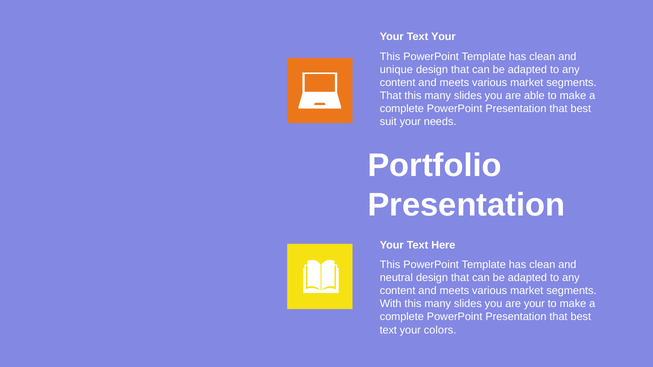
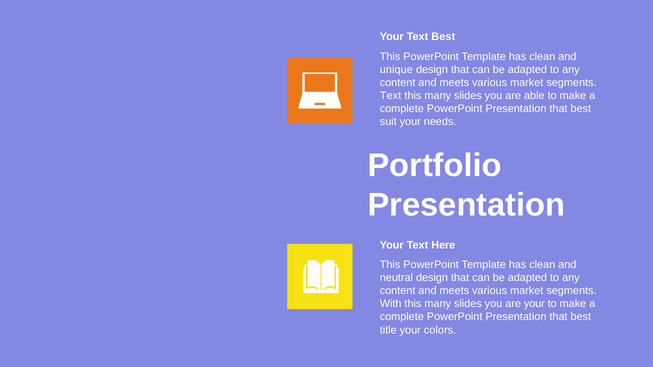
Your Text Your: Your -> Best
That at (391, 96): That -> Text
text at (388, 330): text -> title
